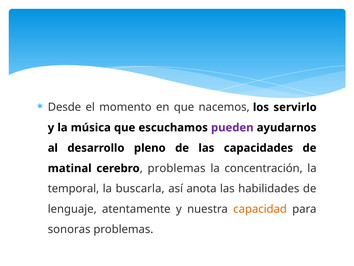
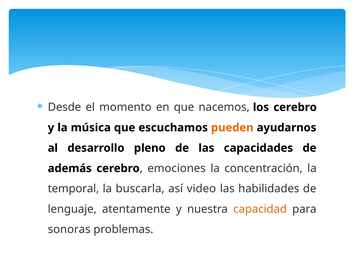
los servirlo: servirlo -> cerebro
pueden colour: purple -> orange
matinal: matinal -> además
problemas at (177, 168): problemas -> emociones
anota: anota -> video
